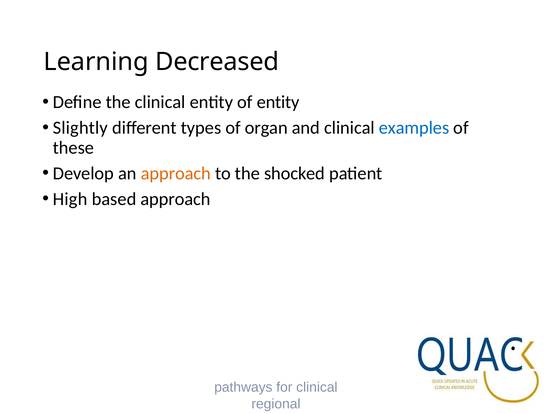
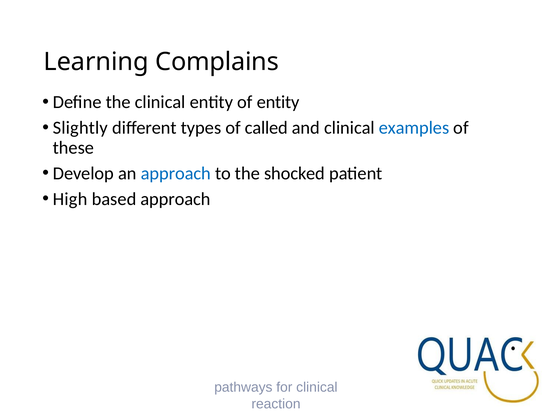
Decreased: Decreased -> Complains
organ: organ -> called
approach at (176, 173) colour: orange -> blue
regional: regional -> reaction
